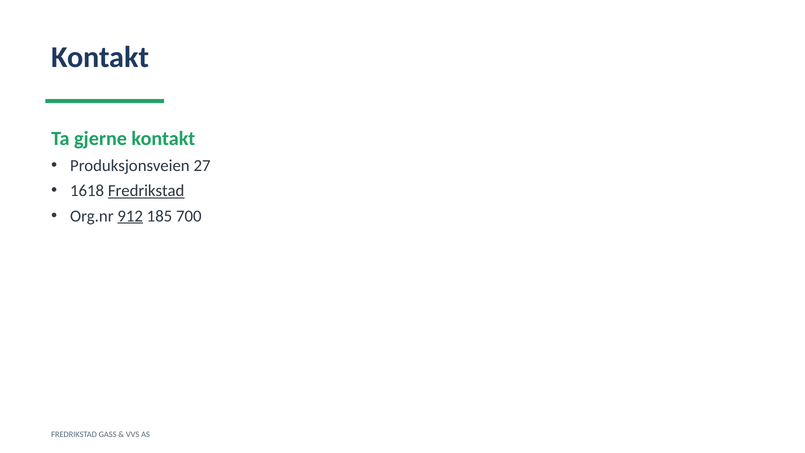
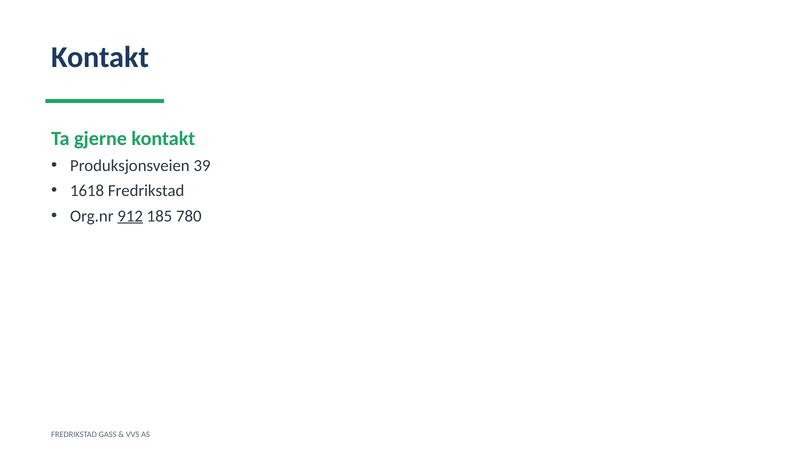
27: 27 -> 39
Fredrikstad at (146, 191) underline: present -> none
700: 700 -> 780
